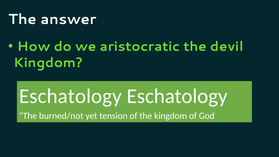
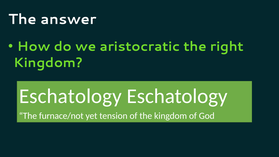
devil: devil -> right
burned/not: burned/not -> furnace/not
